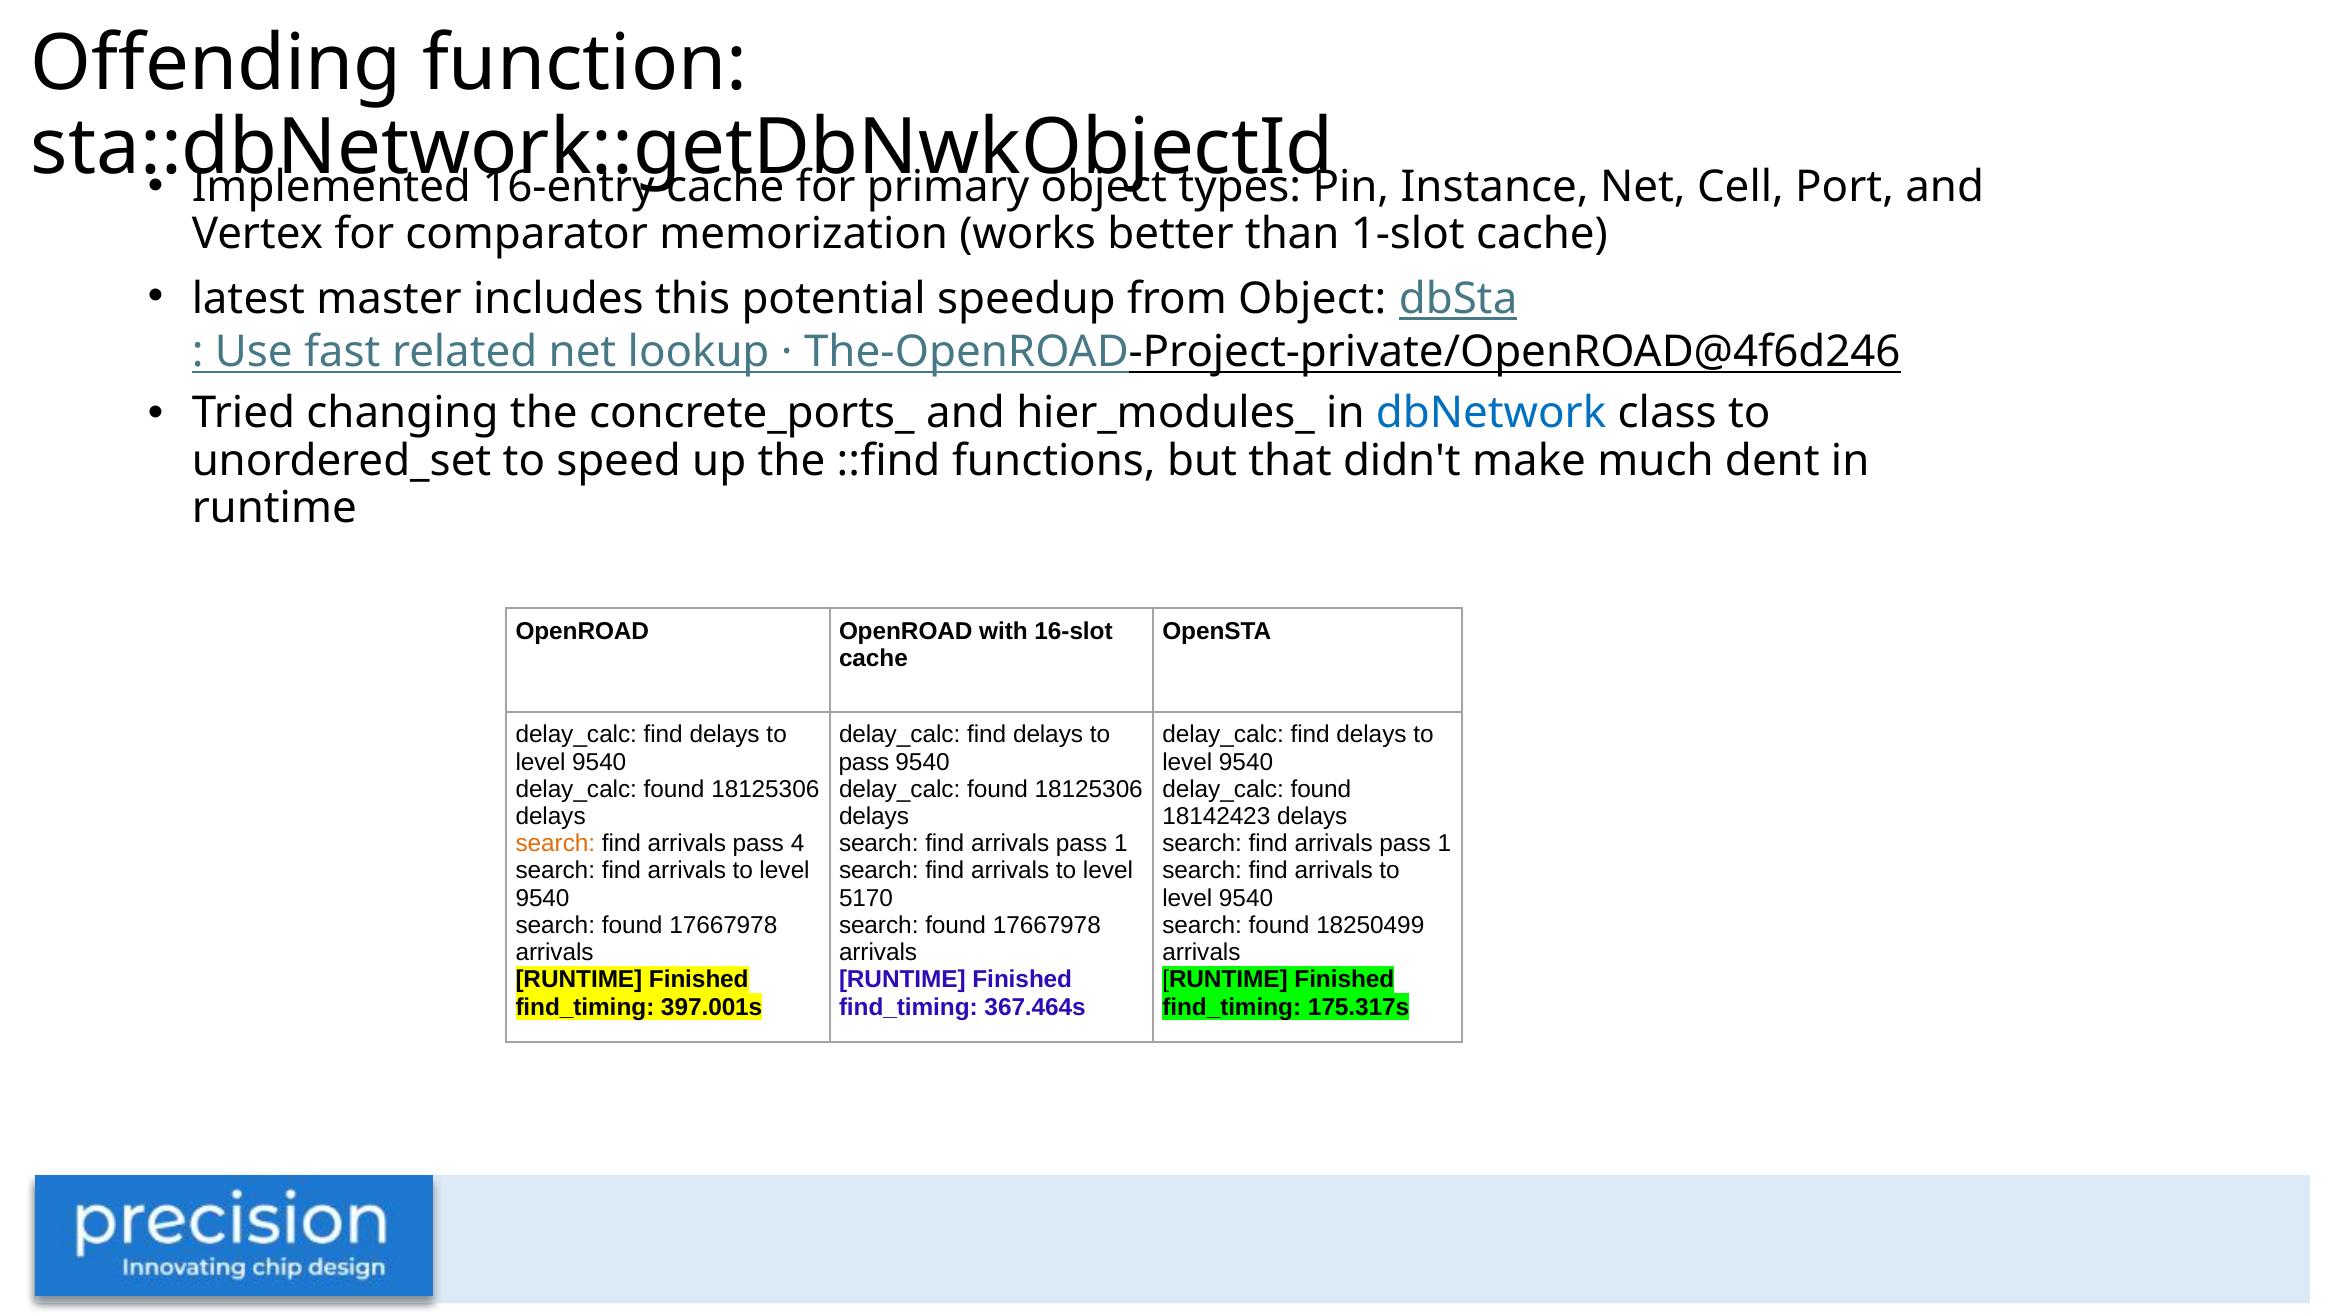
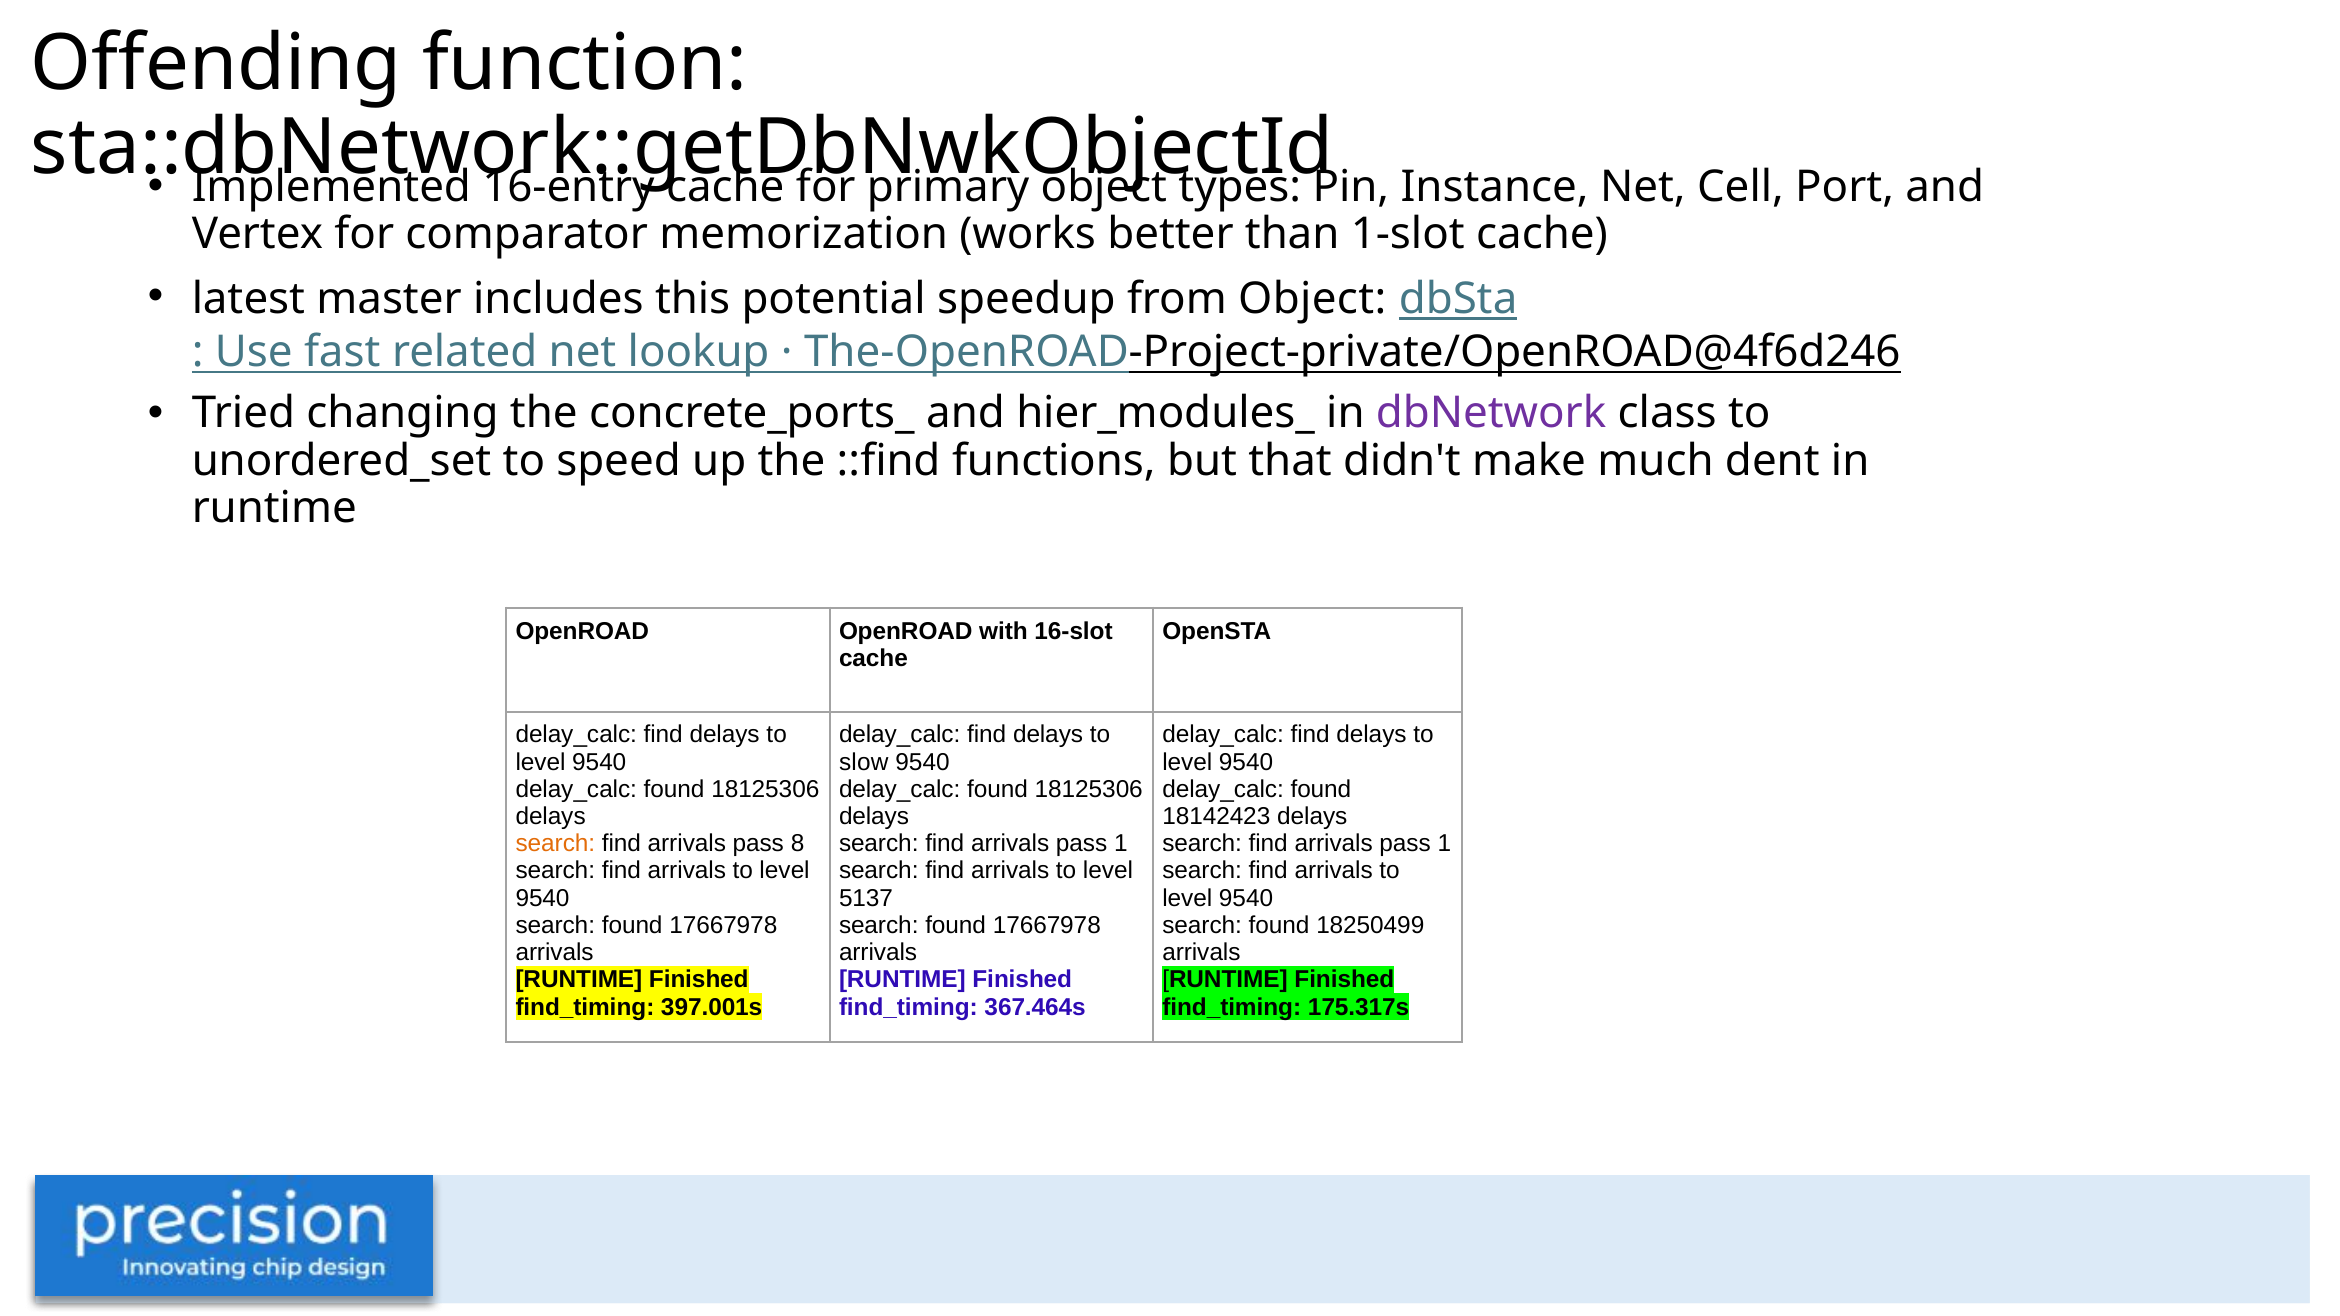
dbNetwork colour: blue -> purple
pass at (864, 762): pass -> slow
4: 4 -> 8
5170: 5170 -> 5137
